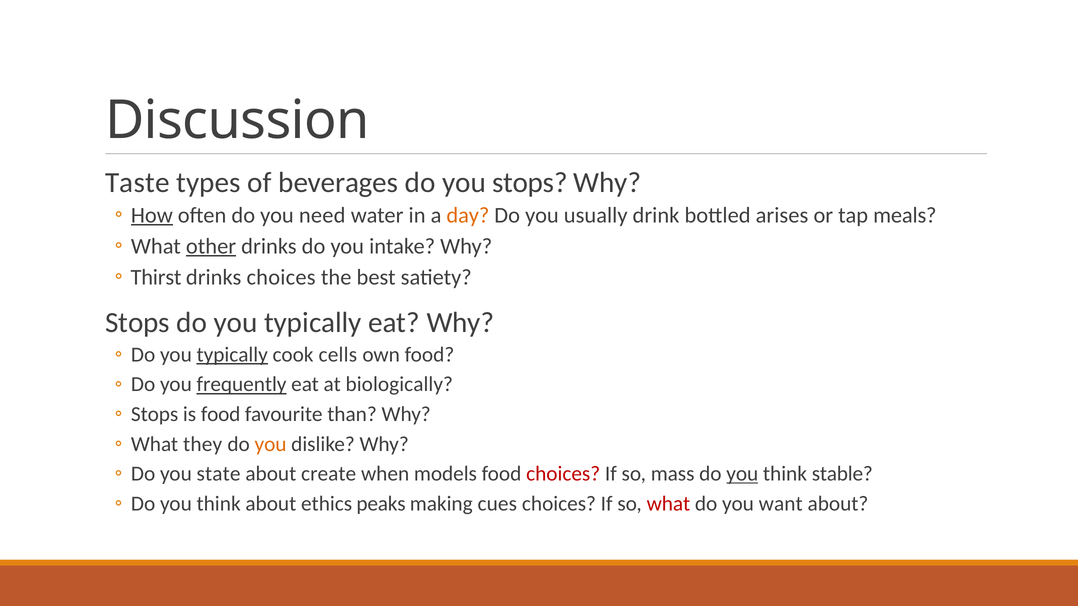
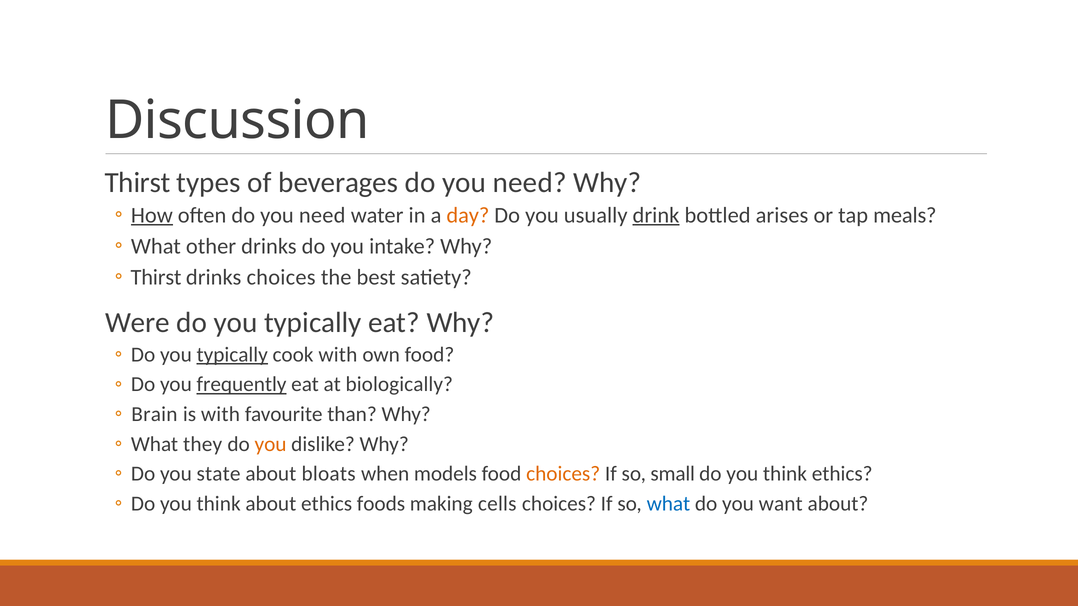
Taste at (137, 183): Taste -> Thirst
beverages do you stops: stops -> need
drink underline: none -> present
other underline: present -> none
Stops at (138, 323): Stops -> Were
cook cells: cells -> with
Stops at (155, 414): Stops -> Brain
is food: food -> with
create: create -> bloats
choices at (563, 474) colour: red -> orange
mass: mass -> small
you at (742, 474) underline: present -> none
think stable: stable -> ethics
peaks: peaks -> foods
cues: cues -> cells
what at (668, 504) colour: red -> blue
